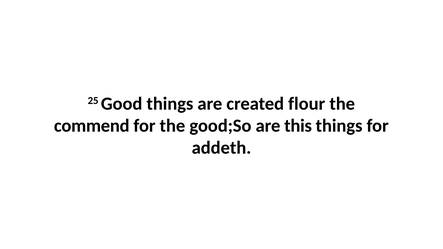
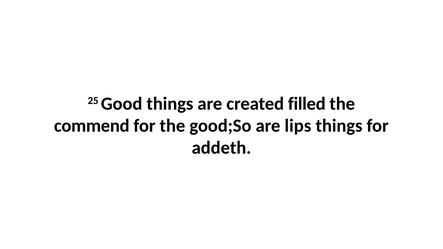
flour: flour -> filled
this: this -> lips
